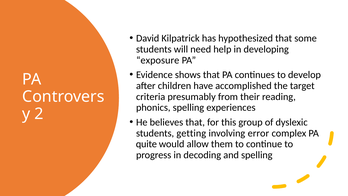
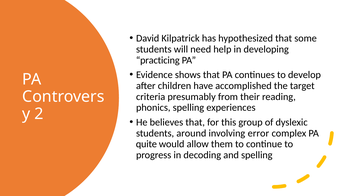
exposure: exposure -> practicing
getting: getting -> around
